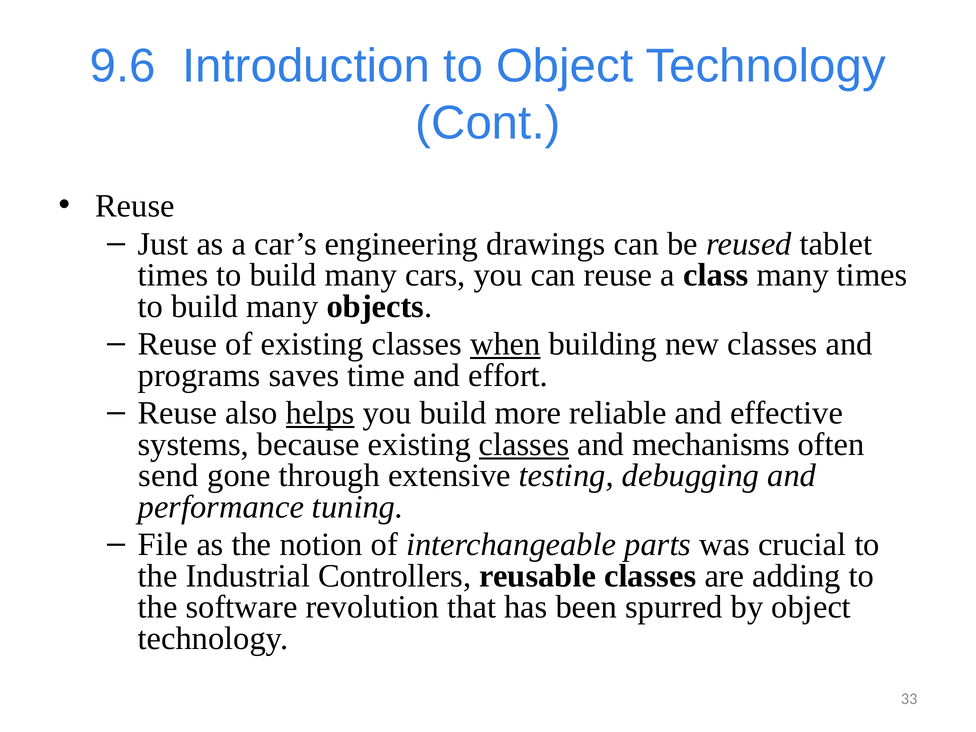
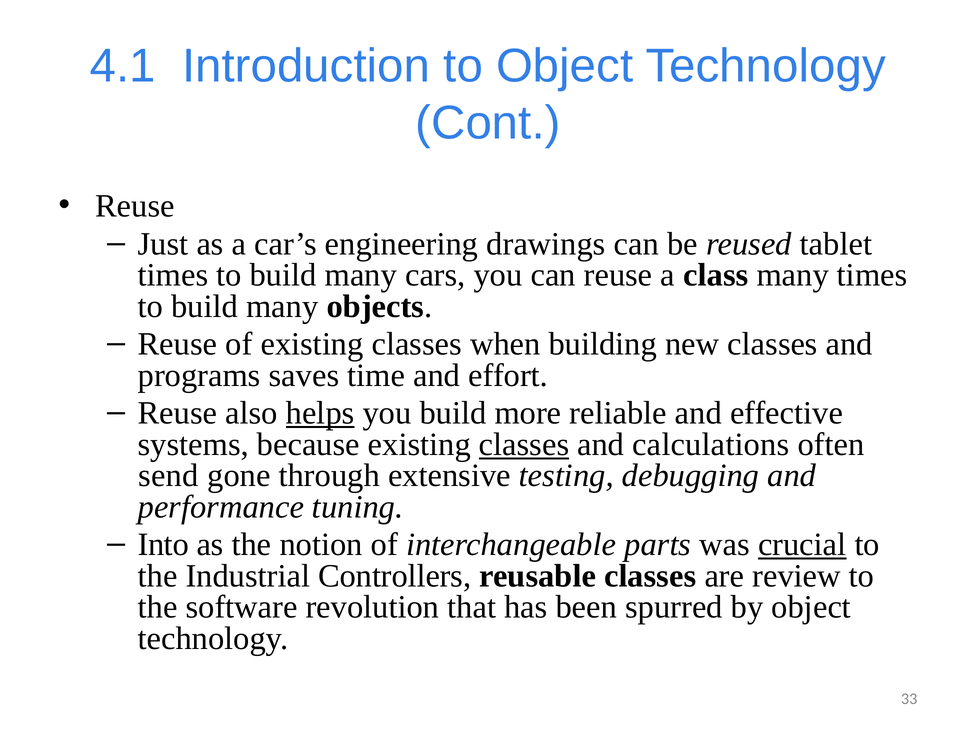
9.6: 9.6 -> 4.1
when underline: present -> none
mechanisms: mechanisms -> calculations
File: File -> Into
crucial underline: none -> present
adding: adding -> review
